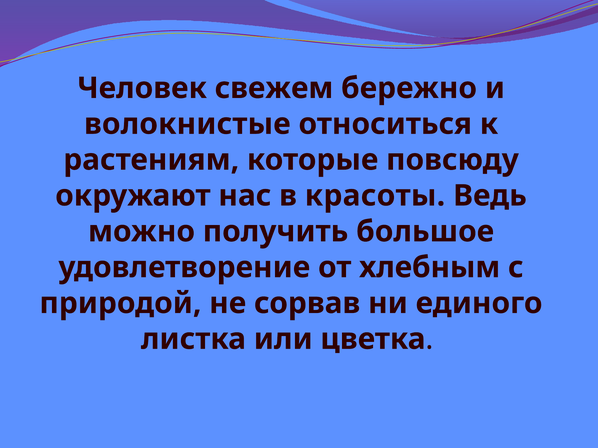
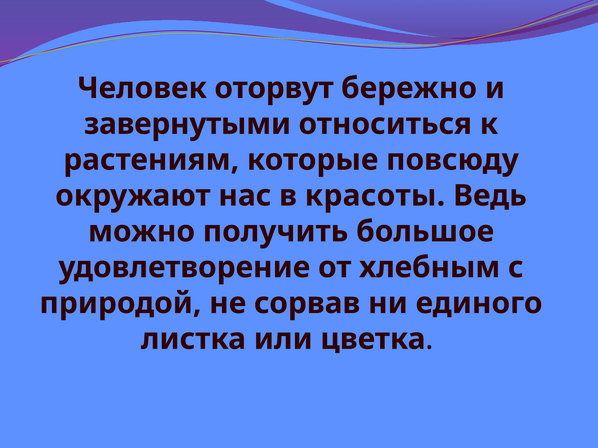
свежем: свежем -> оторвут
волокнистые: волокнистые -> завернутыми
